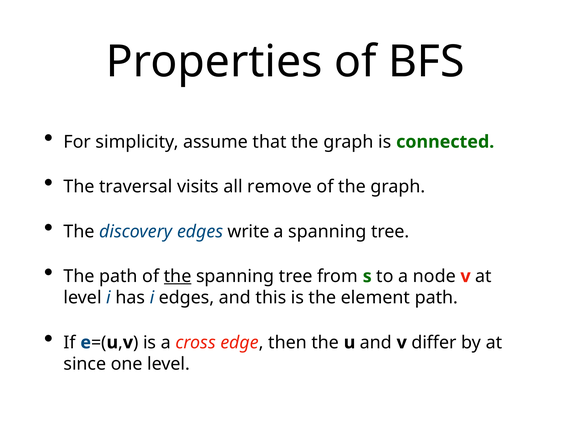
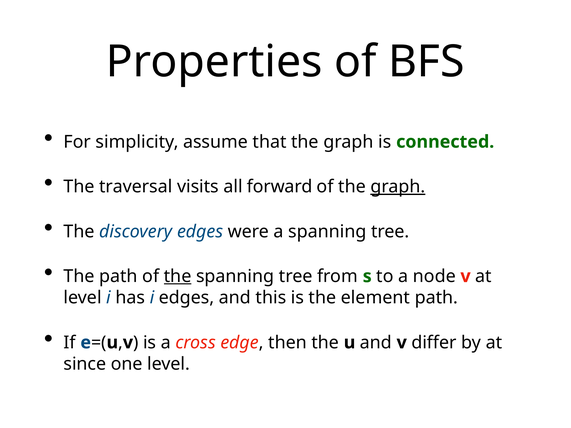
remove: remove -> forward
graph at (398, 187) underline: none -> present
write: write -> were
